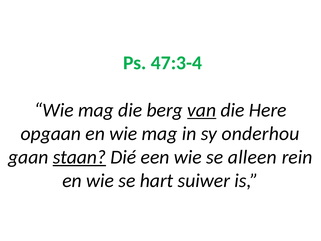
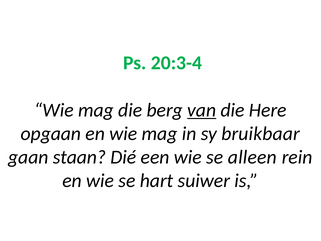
47:3-4: 47:3-4 -> 20:3-4
onderhou: onderhou -> bruikbaar
staan underline: present -> none
